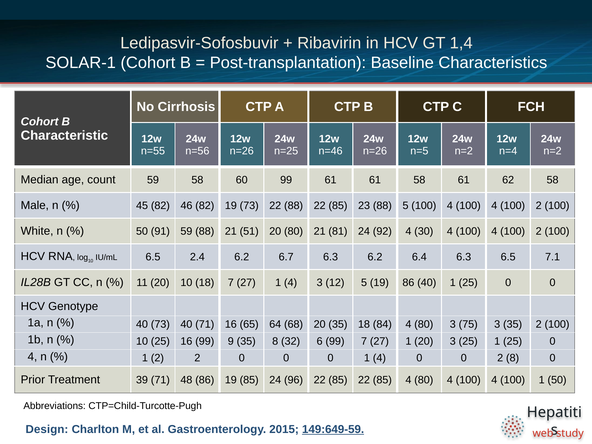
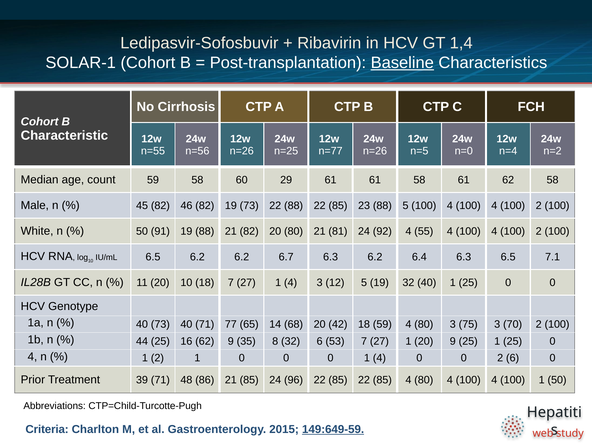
Baseline underline: none -> present
n=46: n=46 -> n=77
n=2 at (464, 151): n=2 -> n=0
60 99: 99 -> 29
91 59: 59 -> 19
21 51: 51 -> 82
30: 30 -> 55
6.5 2.4: 2.4 -> 6.2
19 86: 86 -> 32
71 16: 16 -> 77
64: 64 -> 14
20 35: 35 -> 42
18 84: 84 -> 59
3 35: 35 -> 70
10 at (142, 341): 10 -> 44
16 99: 99 -> 62
6 99: 99 -> 53
20 3: 3 -> 9
2 2: 2 -> 1
2 8: 8 -> 6
86 19: 19 -> 21
Design: Design -> Criteria
